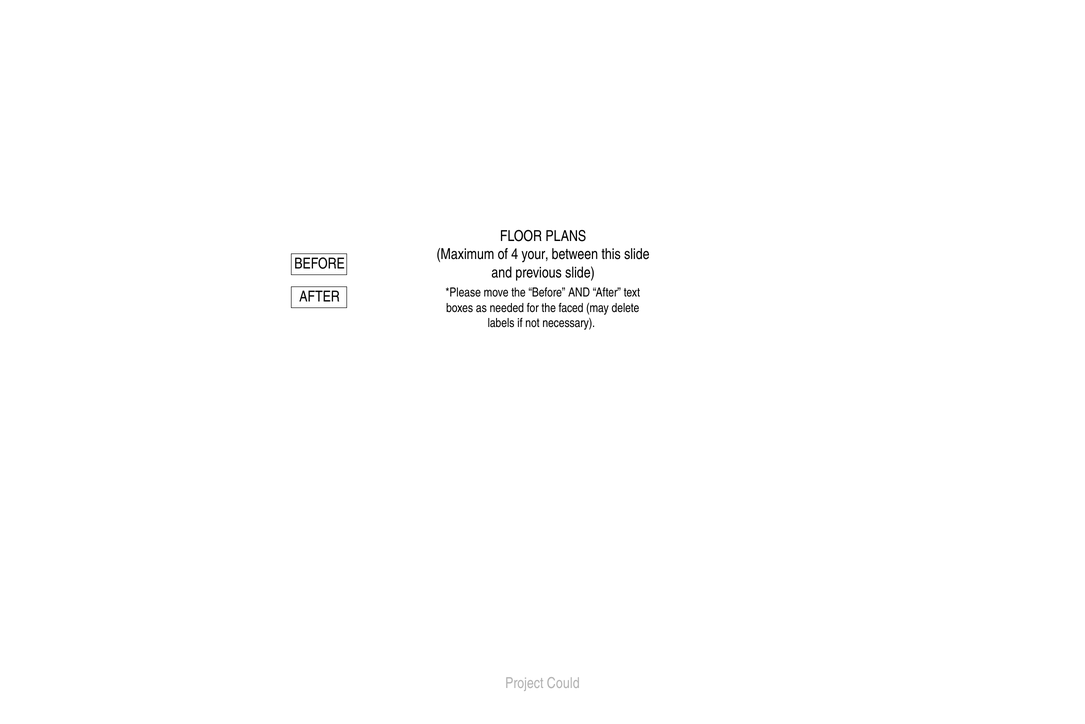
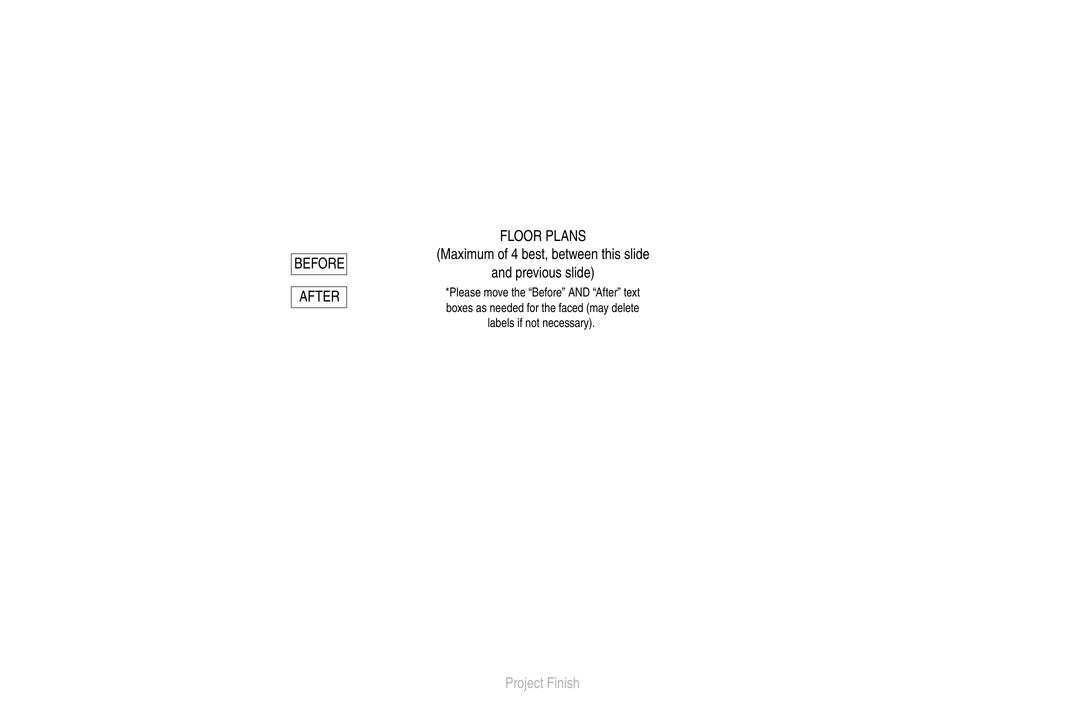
your: your -> best
Could: Could -> Finish
